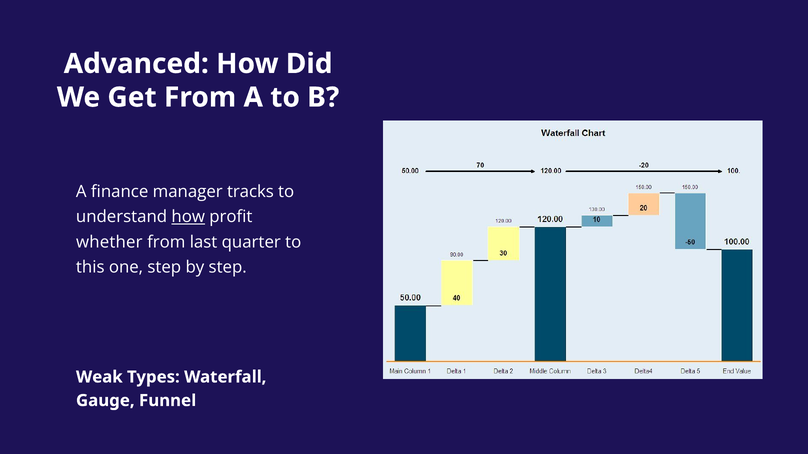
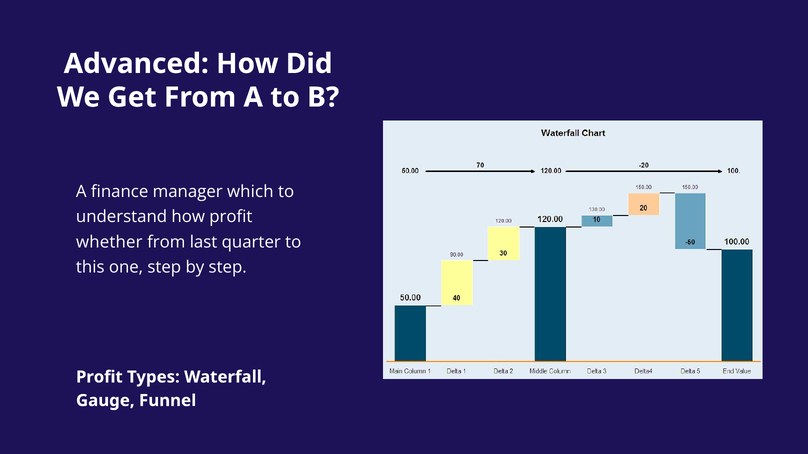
tracks: tracks -> which
how at (188, 217) underline: present -> none
Weak at (99, 377): Weak -> Profit
